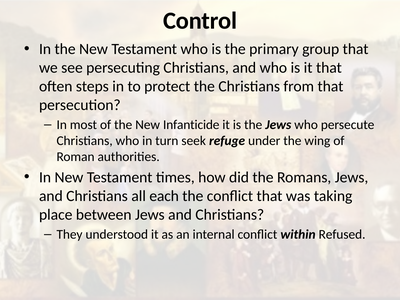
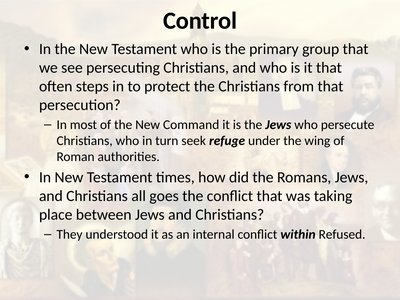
Infanticide: Infanticide -> Command
each: each -> goes
